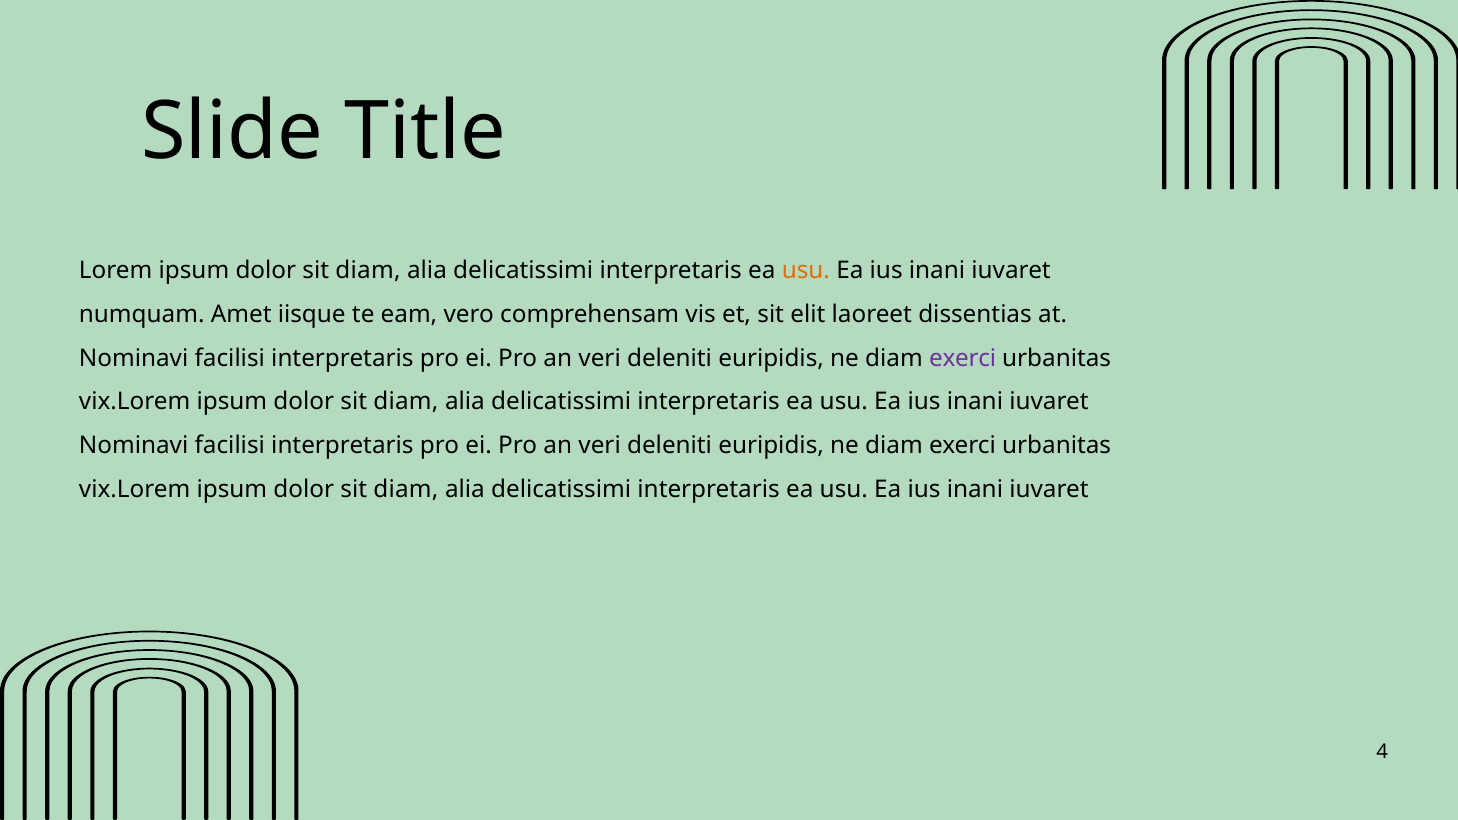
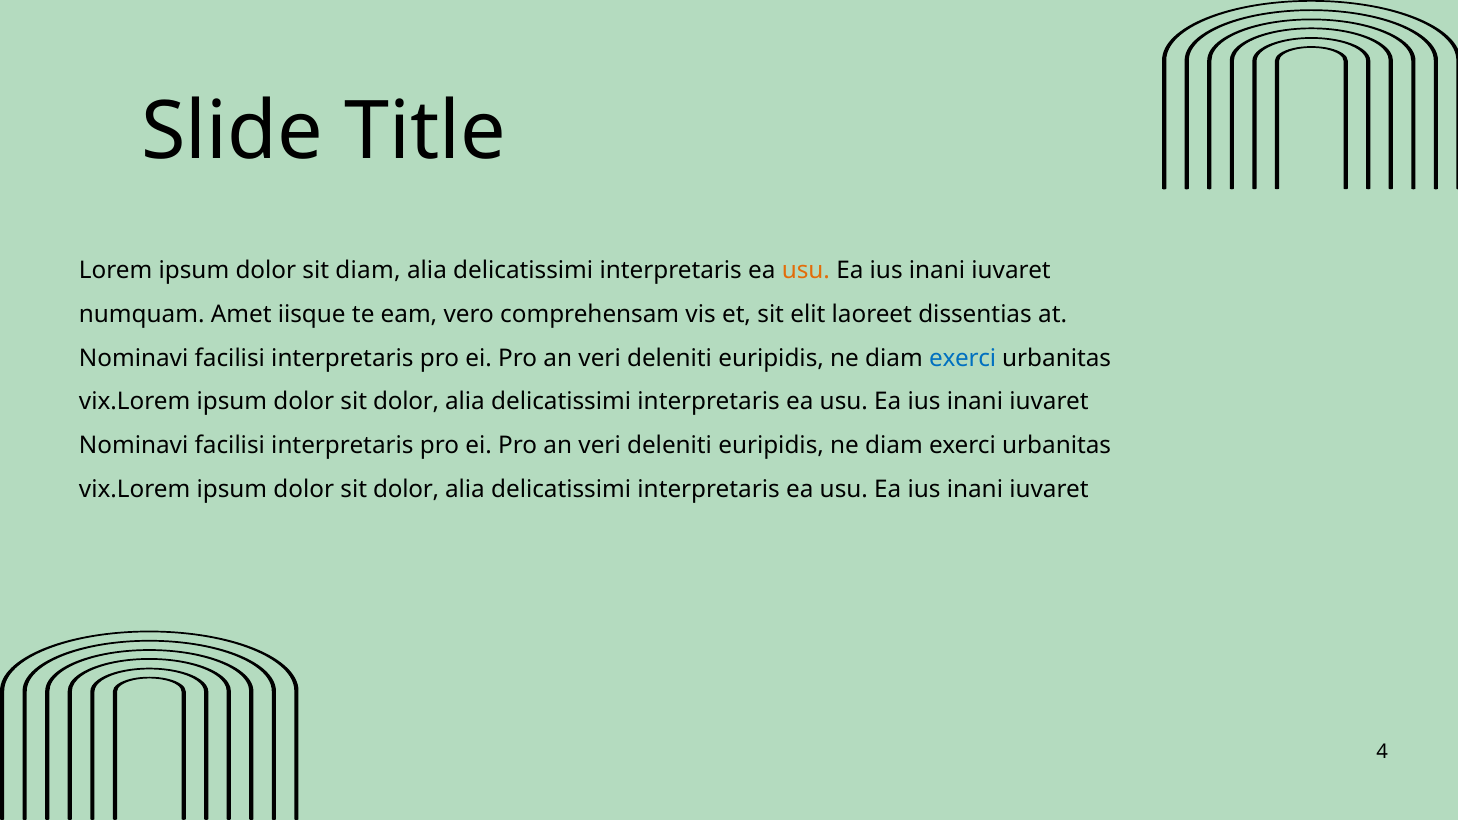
exerci at (963, 358) colour: purple -> blue
diam at (406, 402): diam -> dolor
diam at (406, 490): diam -> dolor
